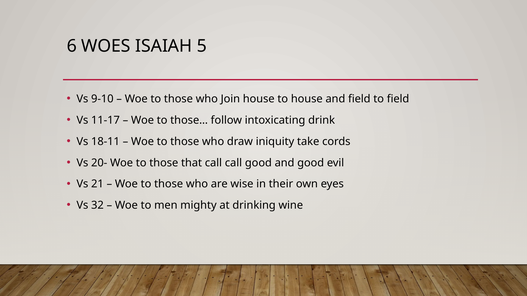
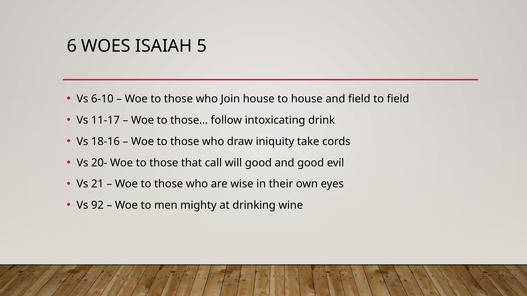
9-10: 9-10 -> 6-10
18-11: 18-11 -> 18-16
call call: call -> will
32: 32 -> 92
